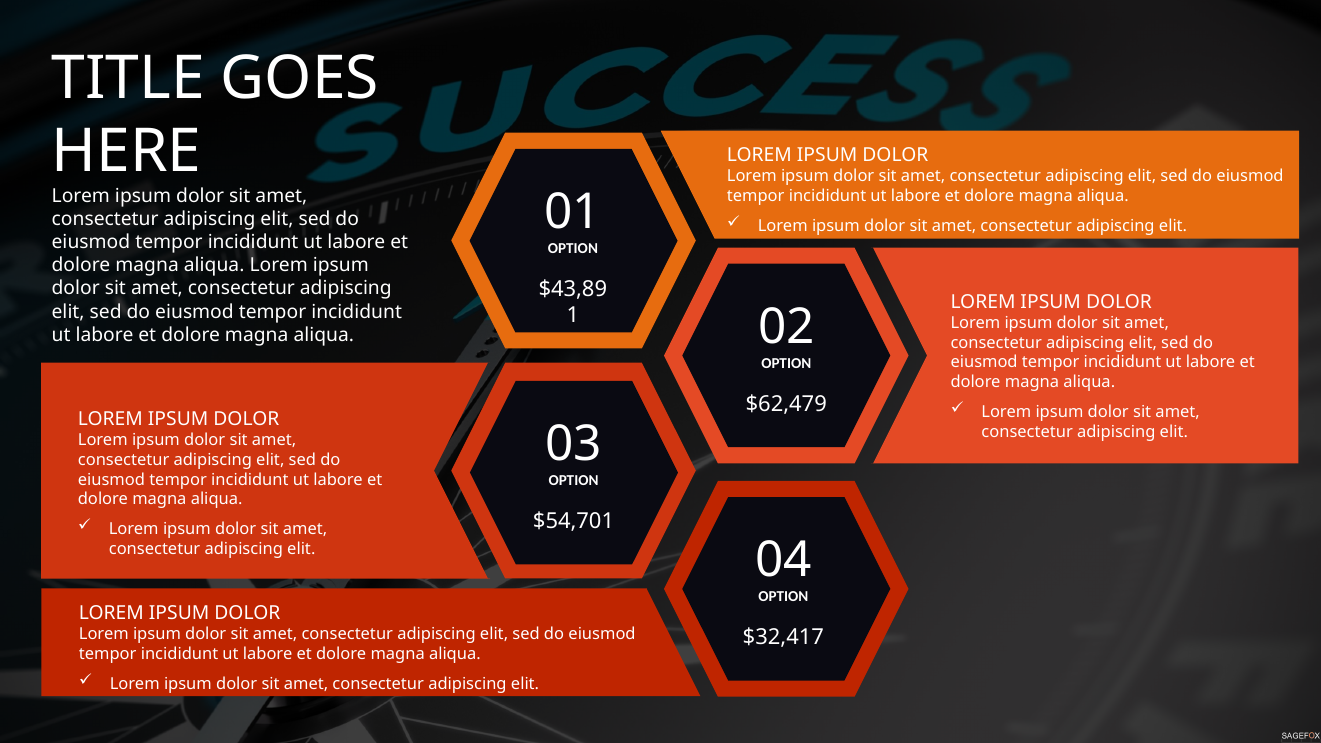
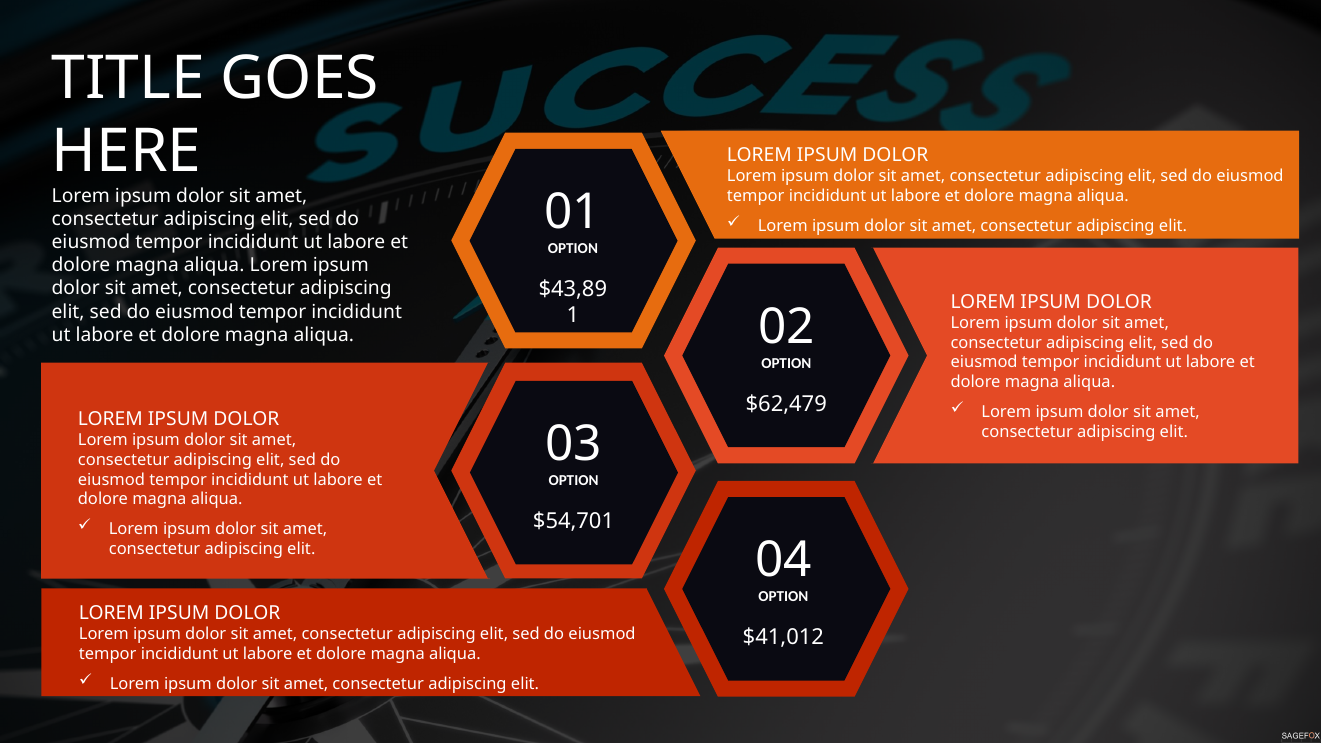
$32,417: $32,417 -> $41,012
